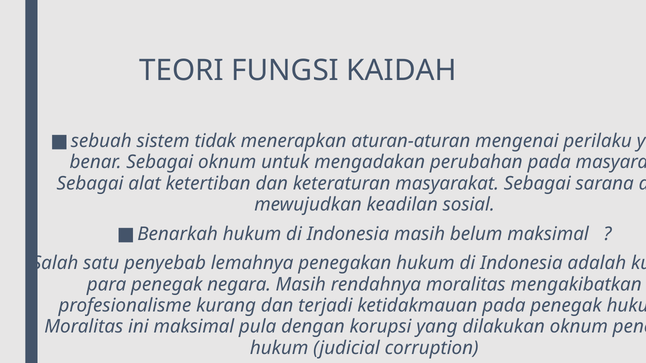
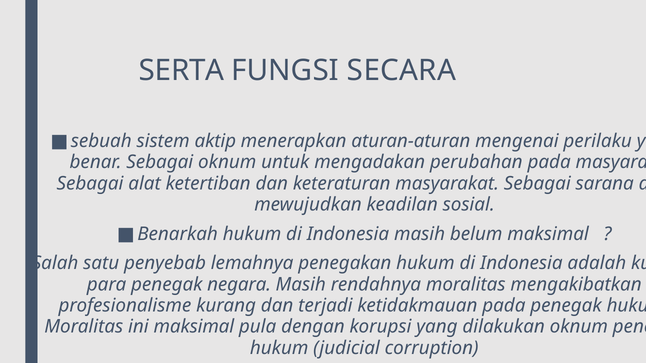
TEORI: TEORI -> SERTA
KAIDAH: KAIDAH -> SECARA
tidak: tidak -> aktip
